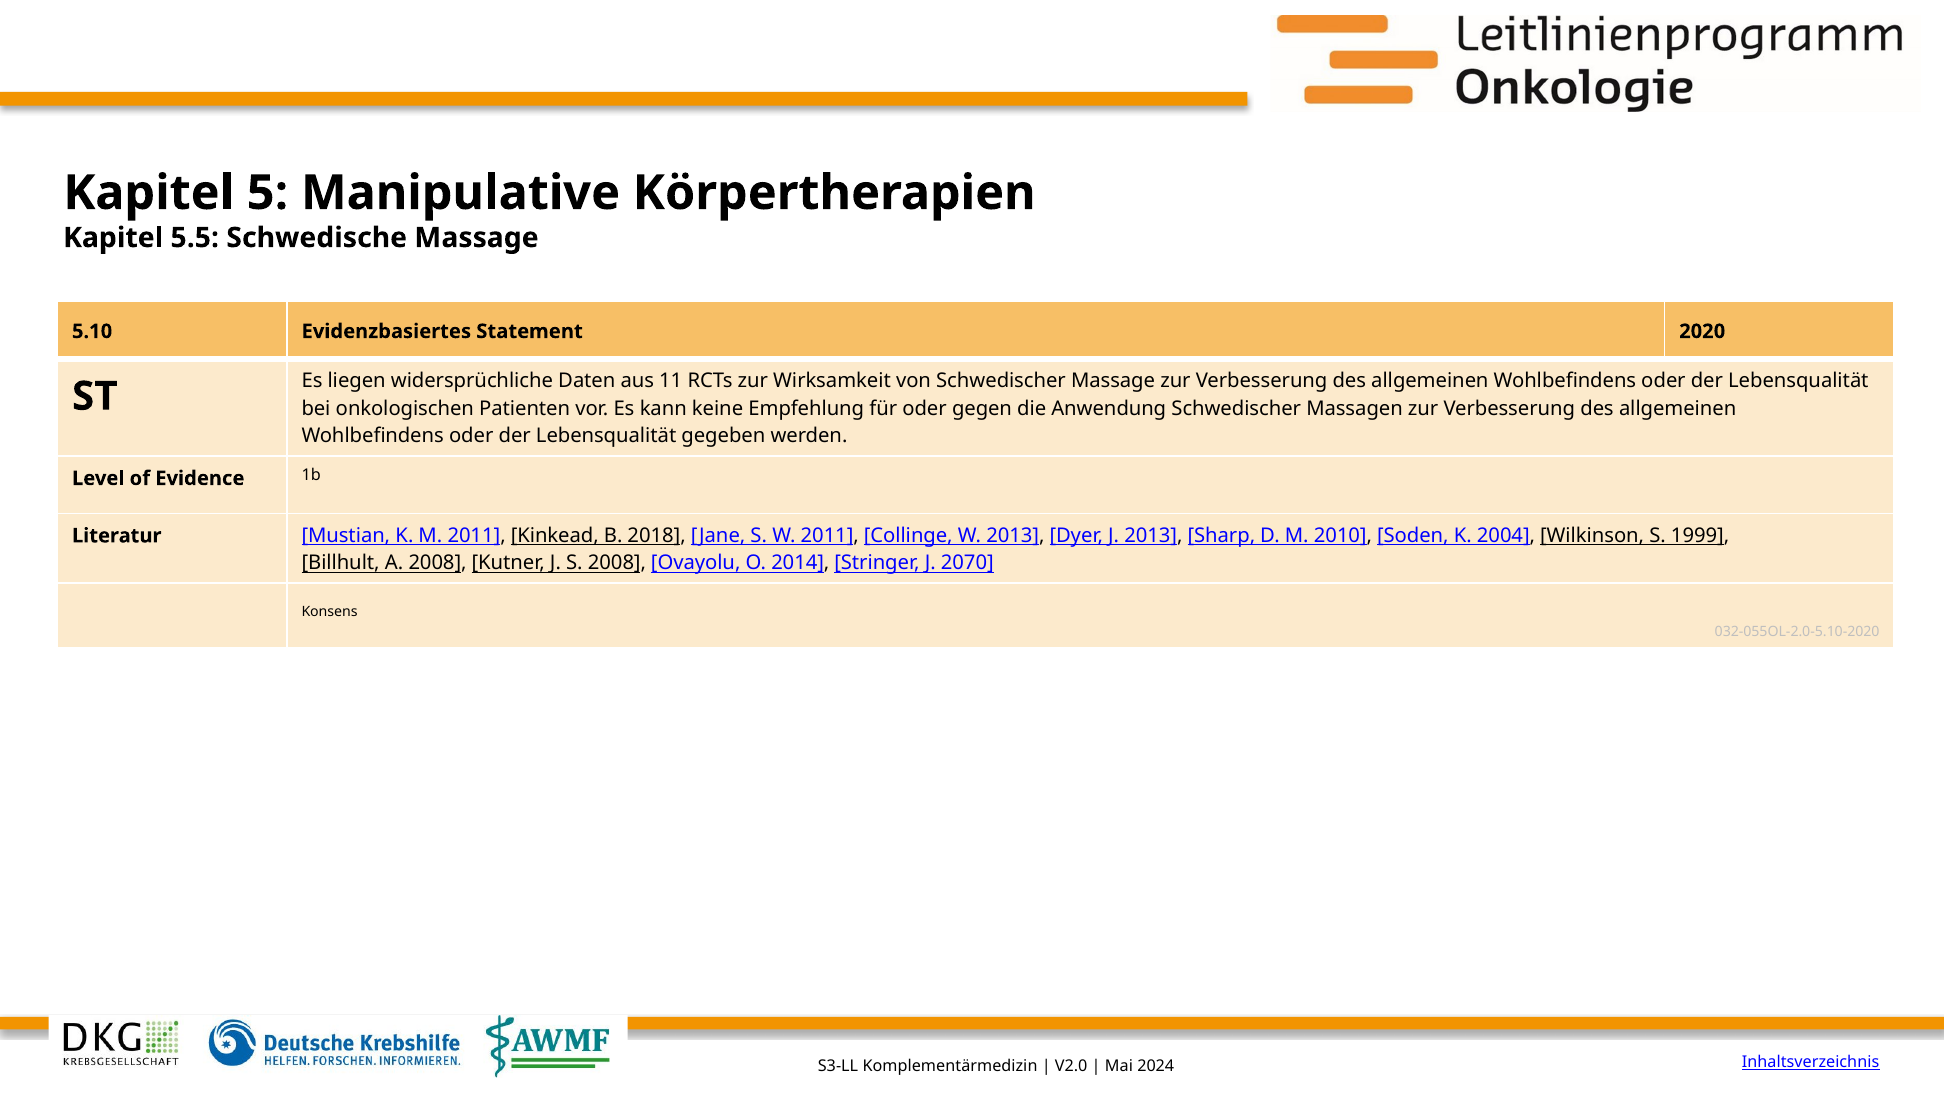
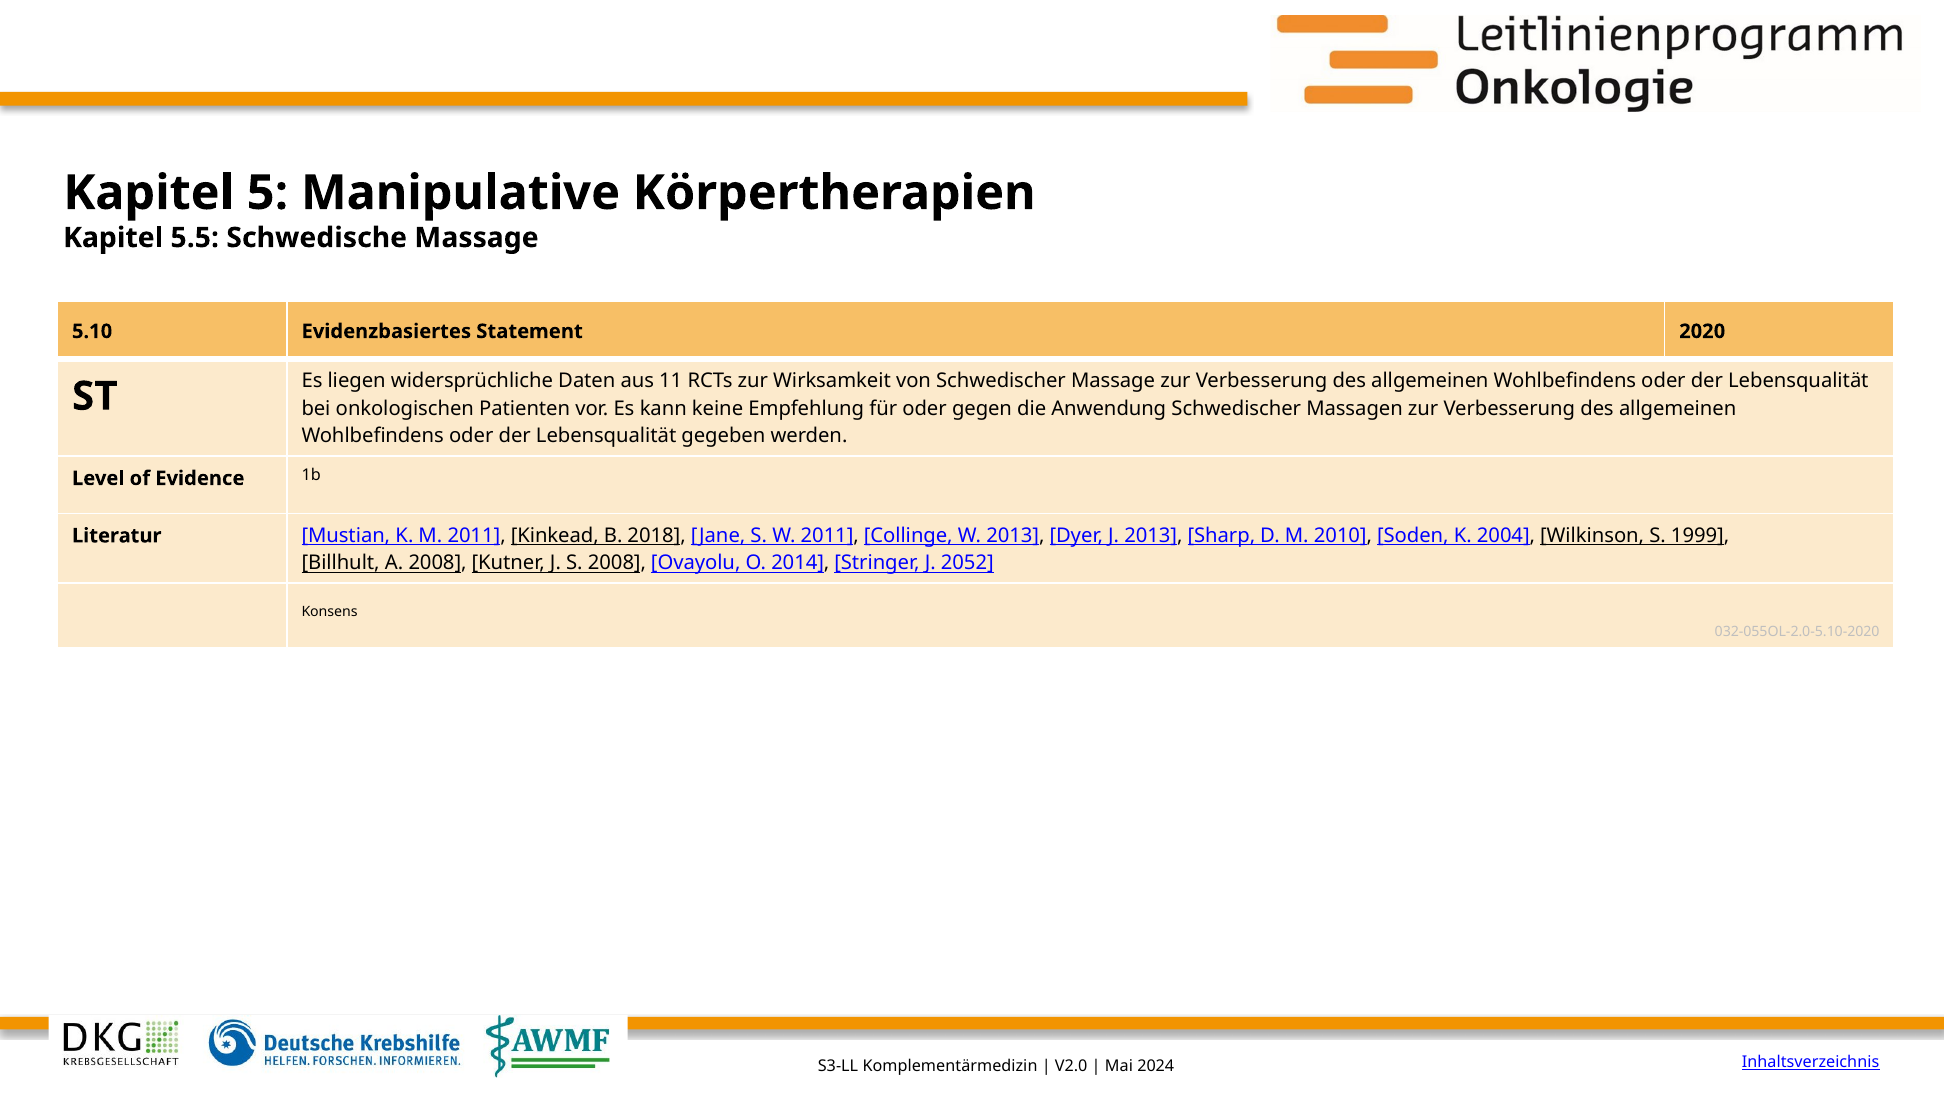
2070: 2070 -> 2052
